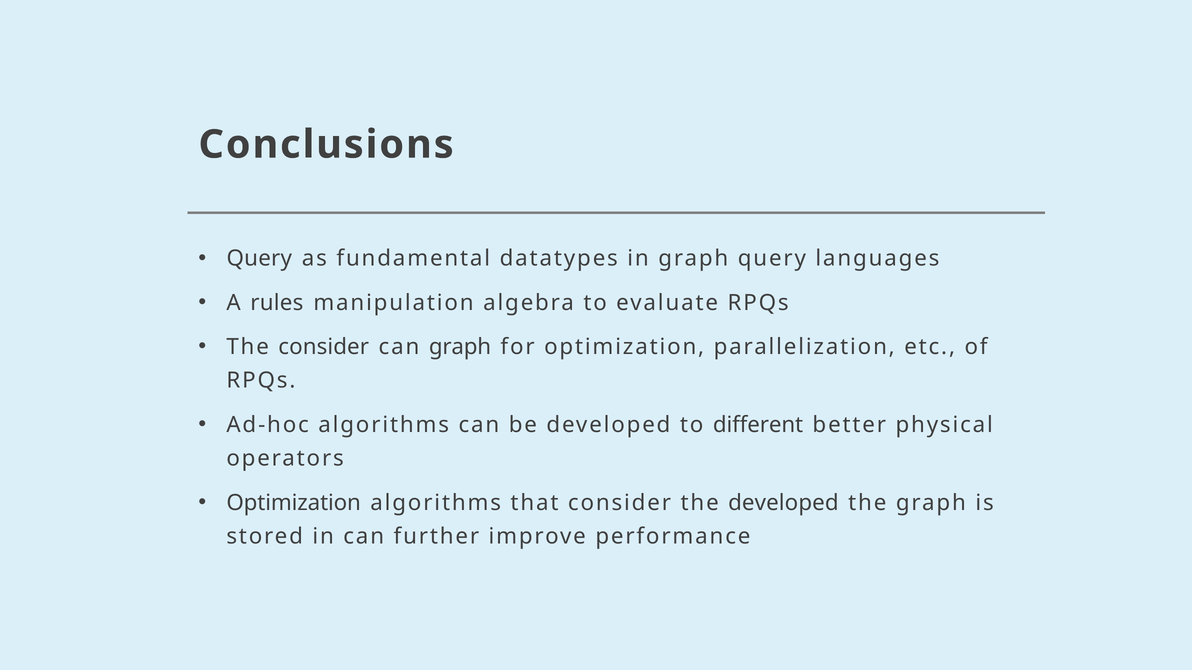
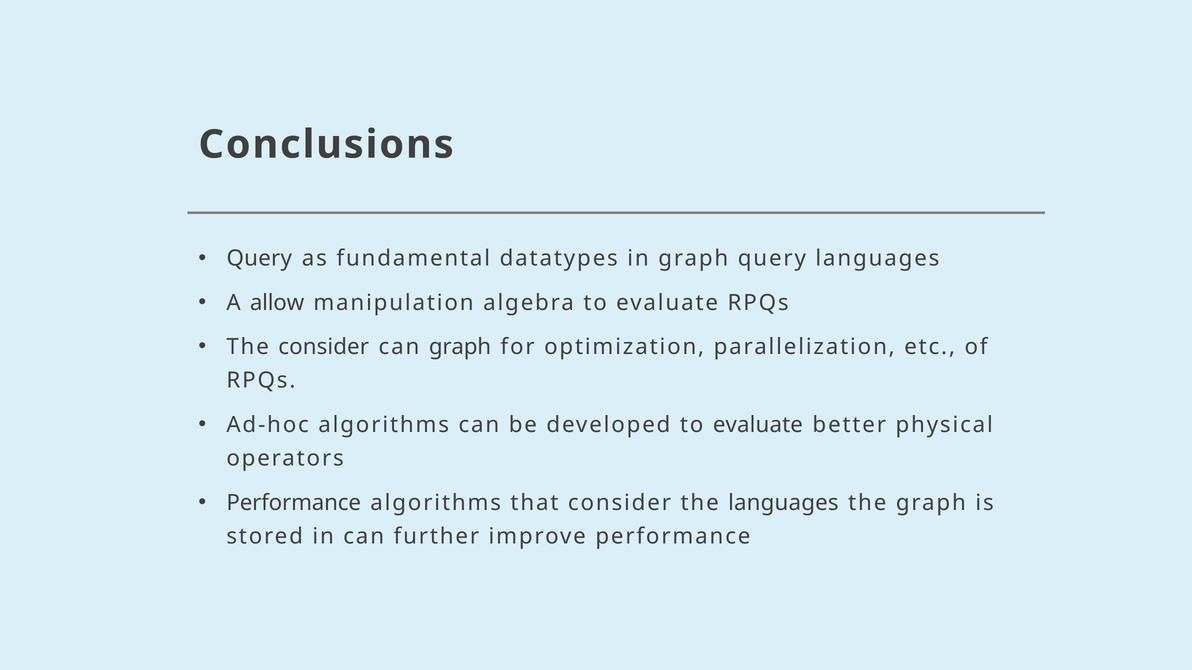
rules: rules -> allow
developed to different: different -> evaluate
Optimization at (294, 503): Optimization -> Performance
the developed: developed -> languages
